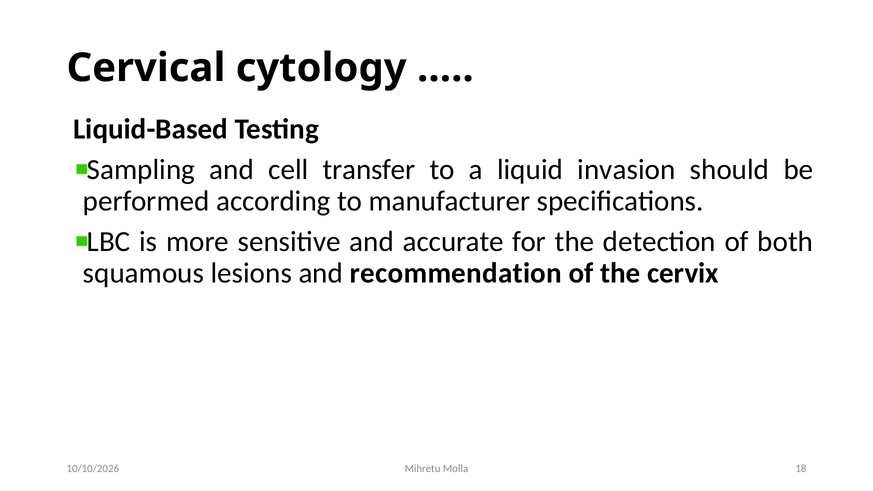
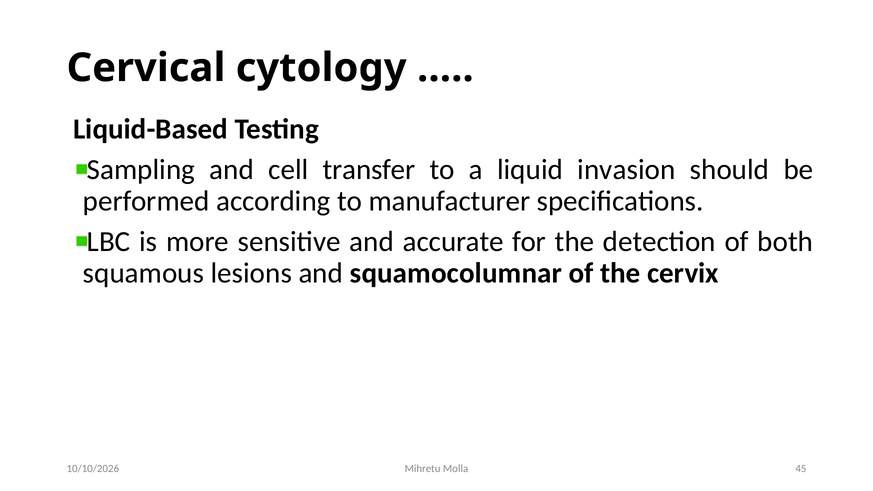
recommendation: recommendation -> squamocolumnar
18: 18 -> 45
